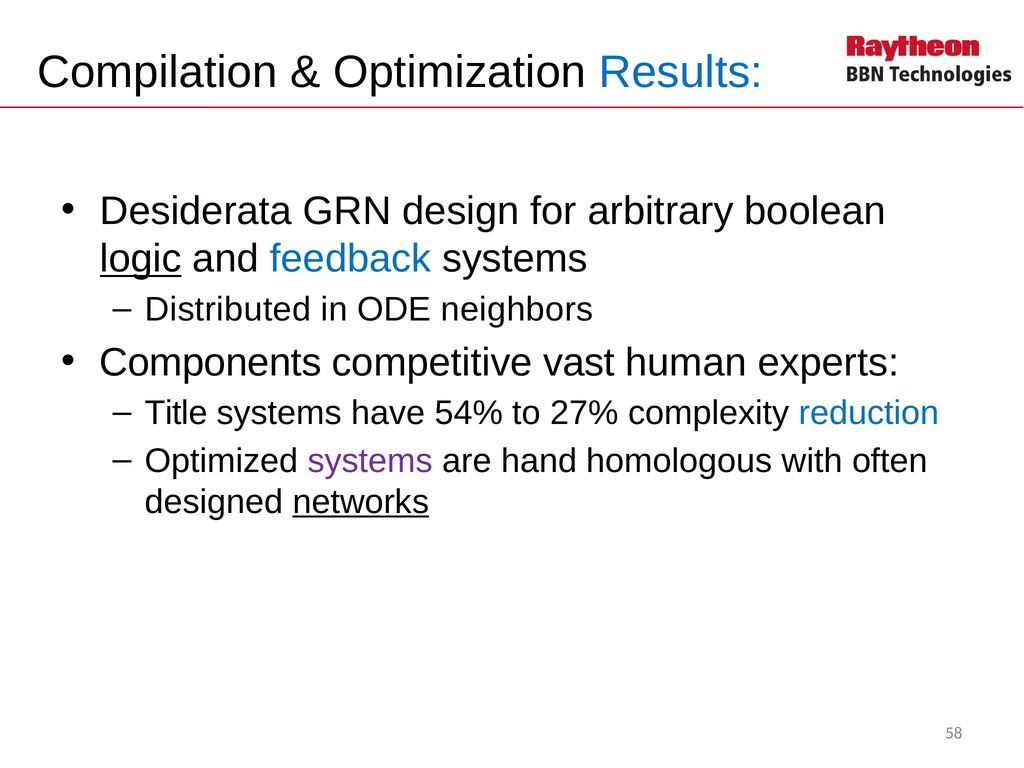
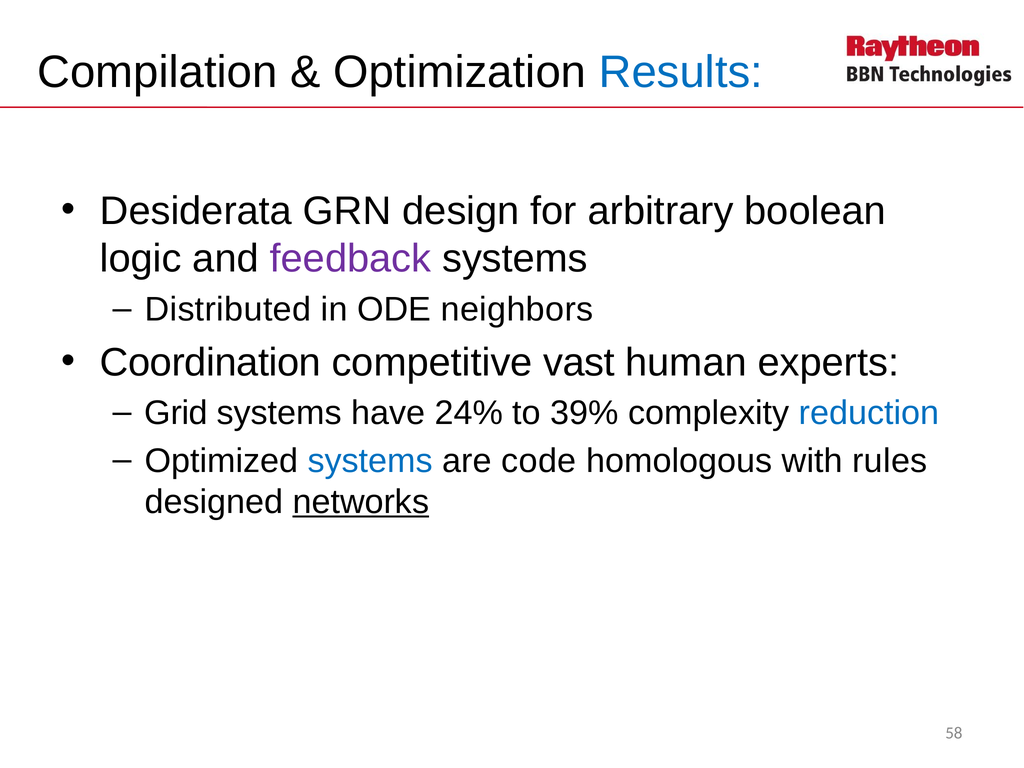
logic underline: present -> none
feedback colour: blue -> purple
Components: Components -> Coordination
Title: Title -> Grid
54%: 54% -> 24%
27%: 27% -> 39%
systems at (370, 461) colour: purple -> blue
hand: hand -> code
often: often -> rules
